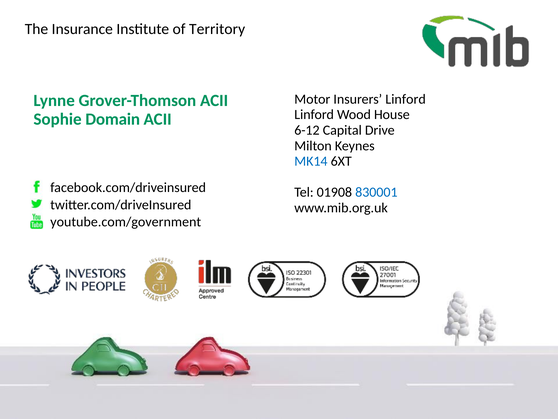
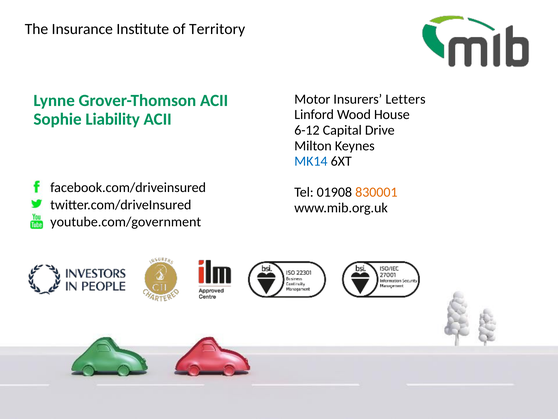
Insurers Linford: Linford -> Letters
Domain: Domain -> Liability
830001 colour: blue -> orange
